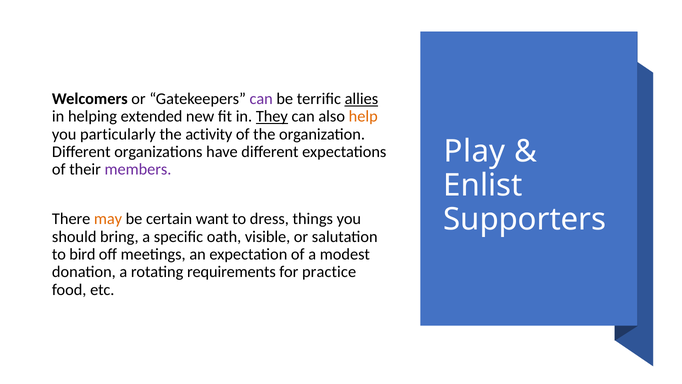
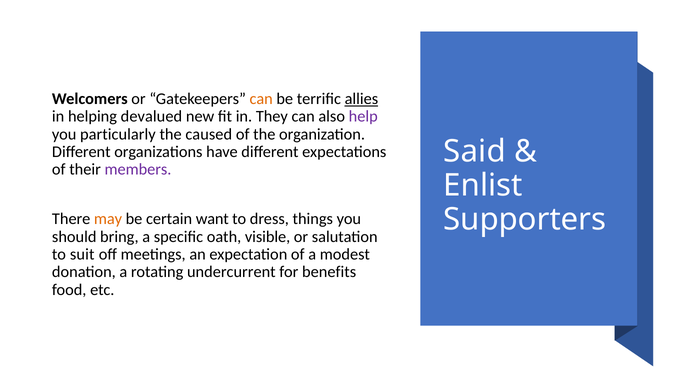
can at (261, 99) colour: purple -> orange
extended: extended -> devalued
They underline: present -> none
help colour: orange -> purple
activity: activity -> caused
Play: Play -> Said
bird: bird -> suit
requirements: requirements -> undercurrent
practice: practice -> benefits
